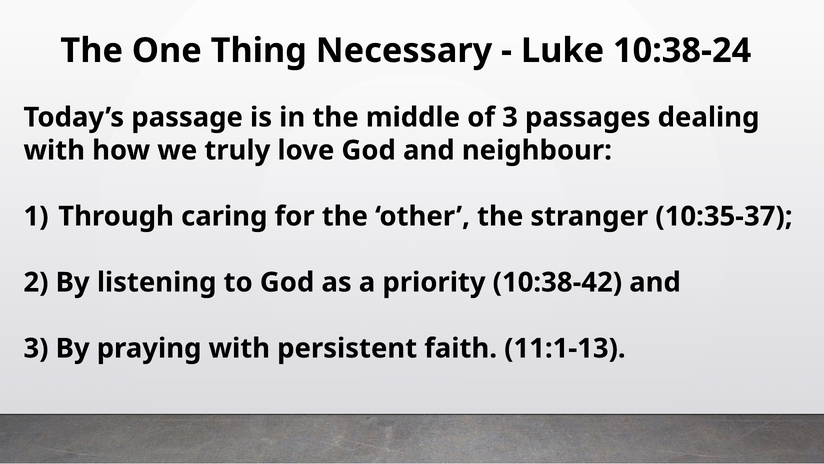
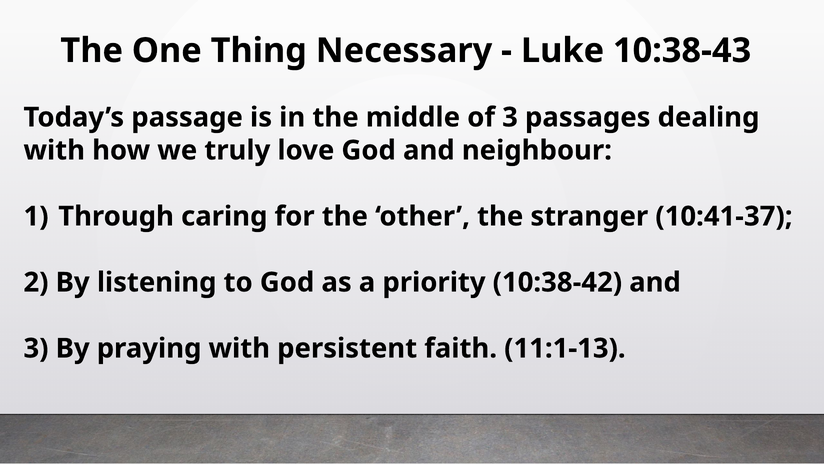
10:38-24: 10:38-24 -> 10:38-43
10:35-37: 10:35-37 -> 10:41-37
